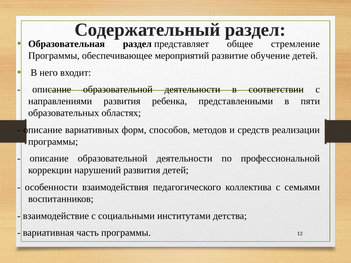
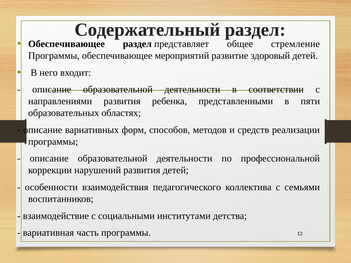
Образовательная at (67, 44): Образовательная -> Обеспечивающее
обучение: обучение -> здоровый
